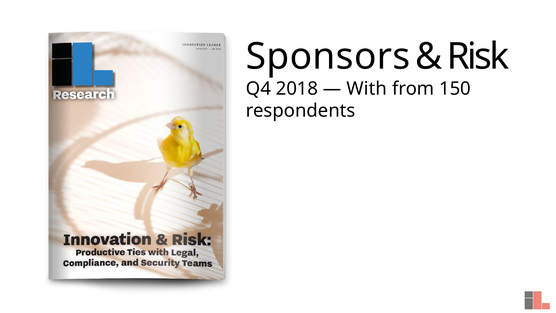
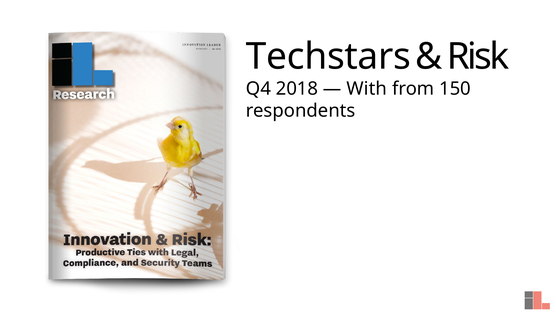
Sponsors: Sponsors -> Techstars
